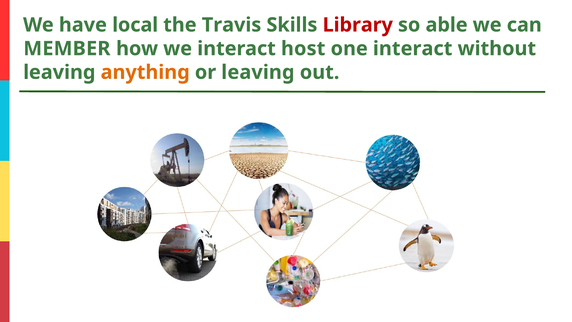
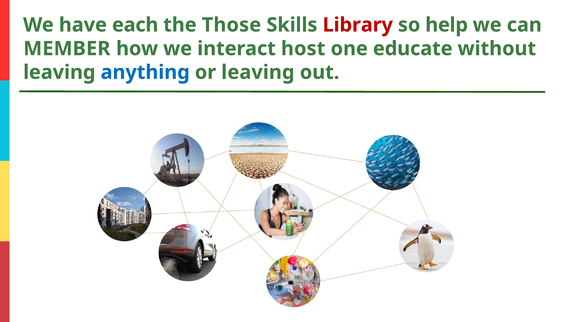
local: local -> each
Travis: Travis -> Those
able: able -> help
one interact: interact -> educate
anything colour: orange -> blue
